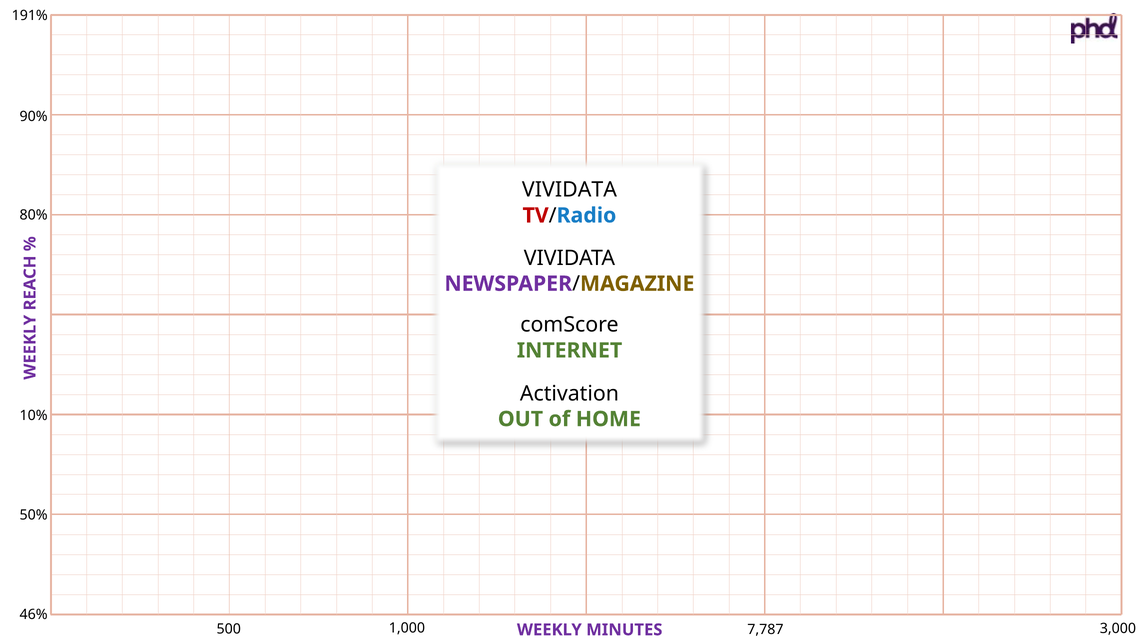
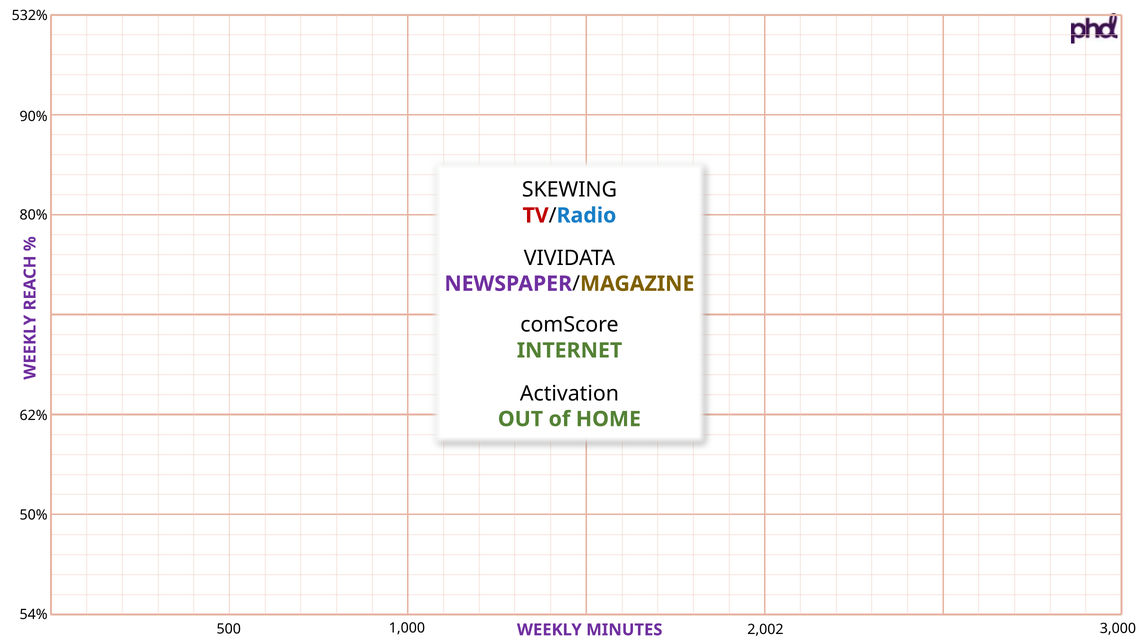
191%: 191% -> 532%
VIVIDATA at (569, 190): VIVIDATA -> SKEWING
10%: 10% -> 62%
46%: 46% -> 54%
7,787: 7,787 -> 2,002
